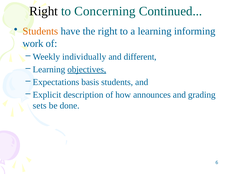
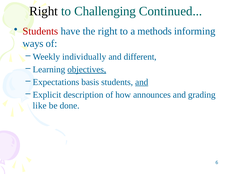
Concerning: Concerning -> Challenging
Students at (40, 31) colour: orange -> red
a learning: learning -> methods
work: work -> ways
and at (142, 82) underline: none -> present
sets: sets -> like
